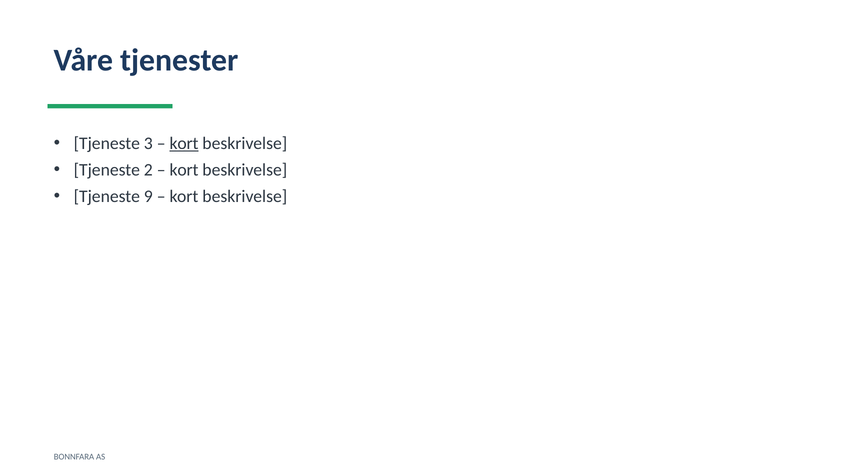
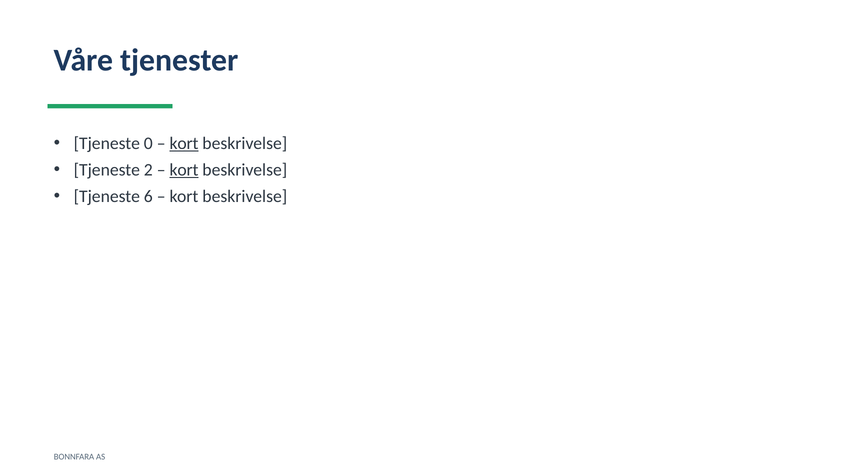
3: 3 -> 0
kort at (184, 170) underline: none -> present
9: 9 -> 6
